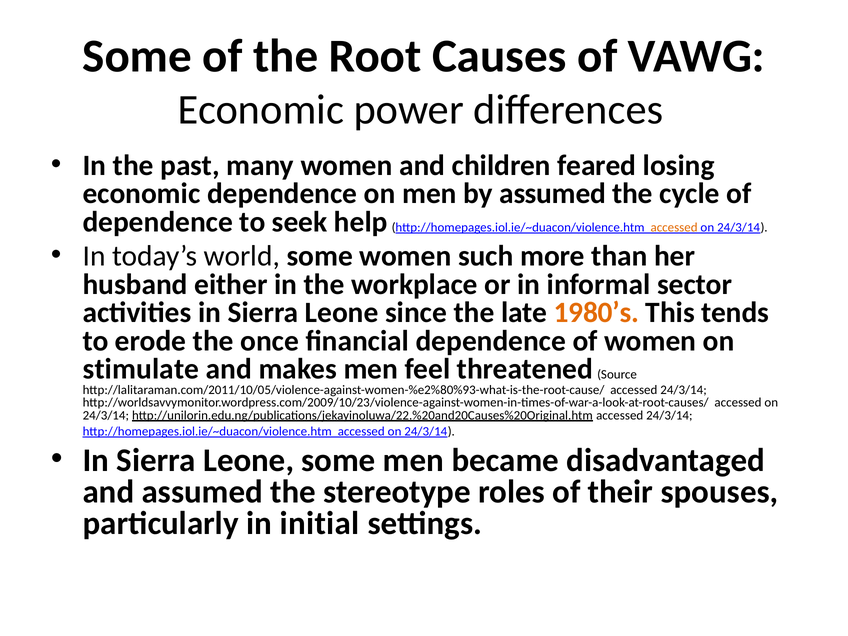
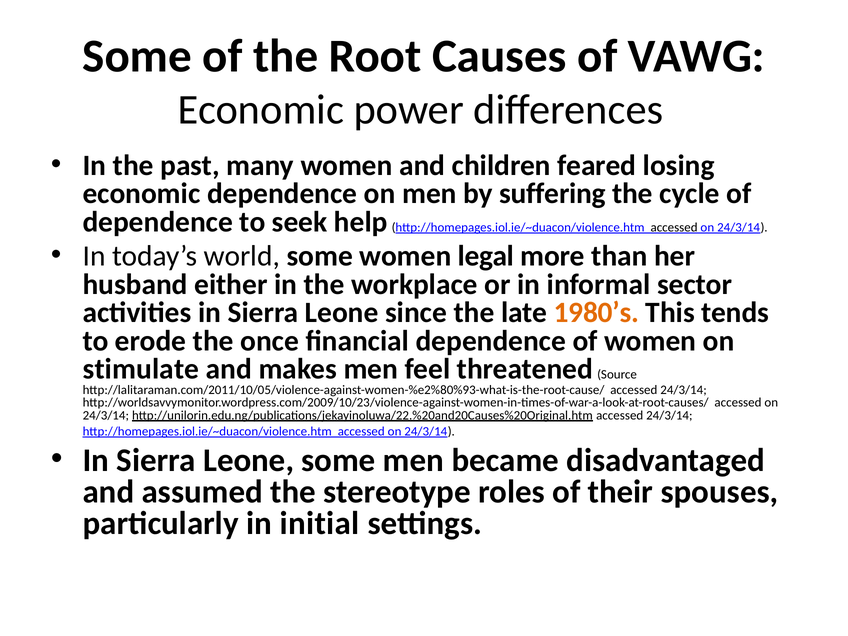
by assumed: assumed -> suffering
accessed at (674, 227) colour: orange -> black
such: such -> legal
